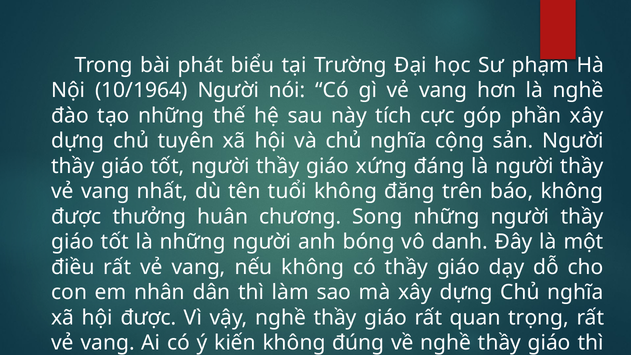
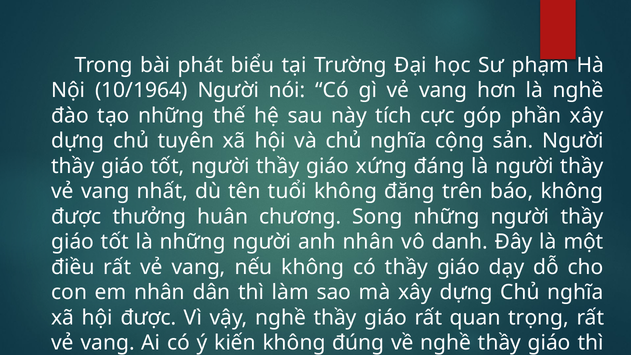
anh bóng: bóng -> nhân
